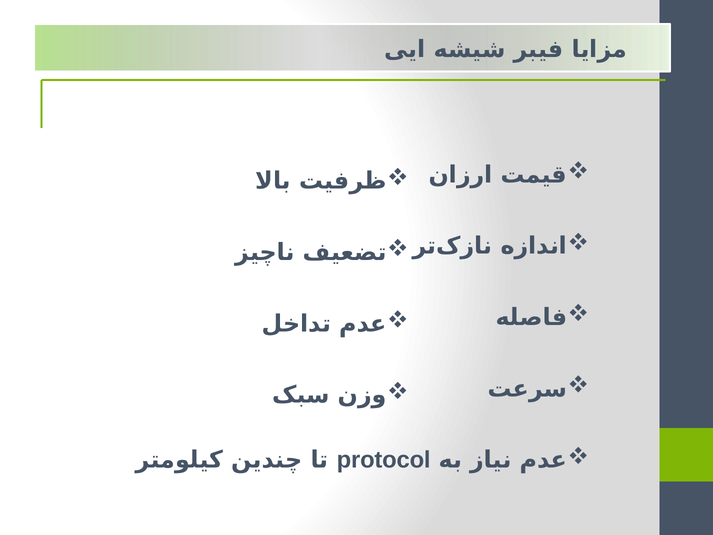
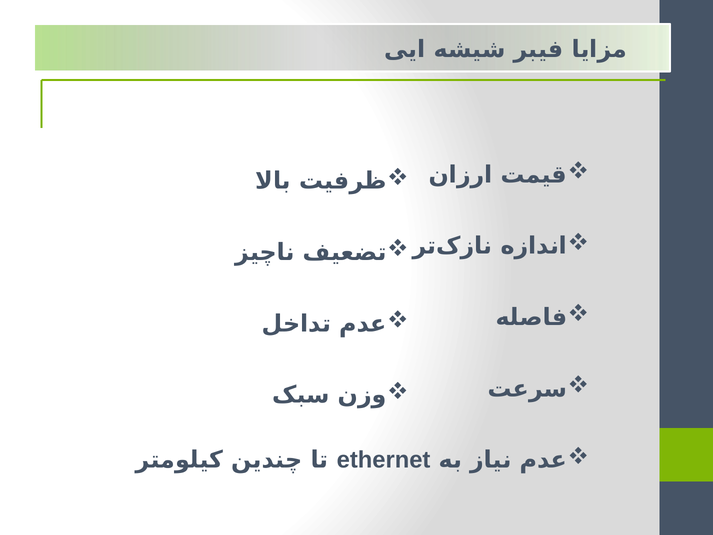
protocol: protocol -> ethernet
